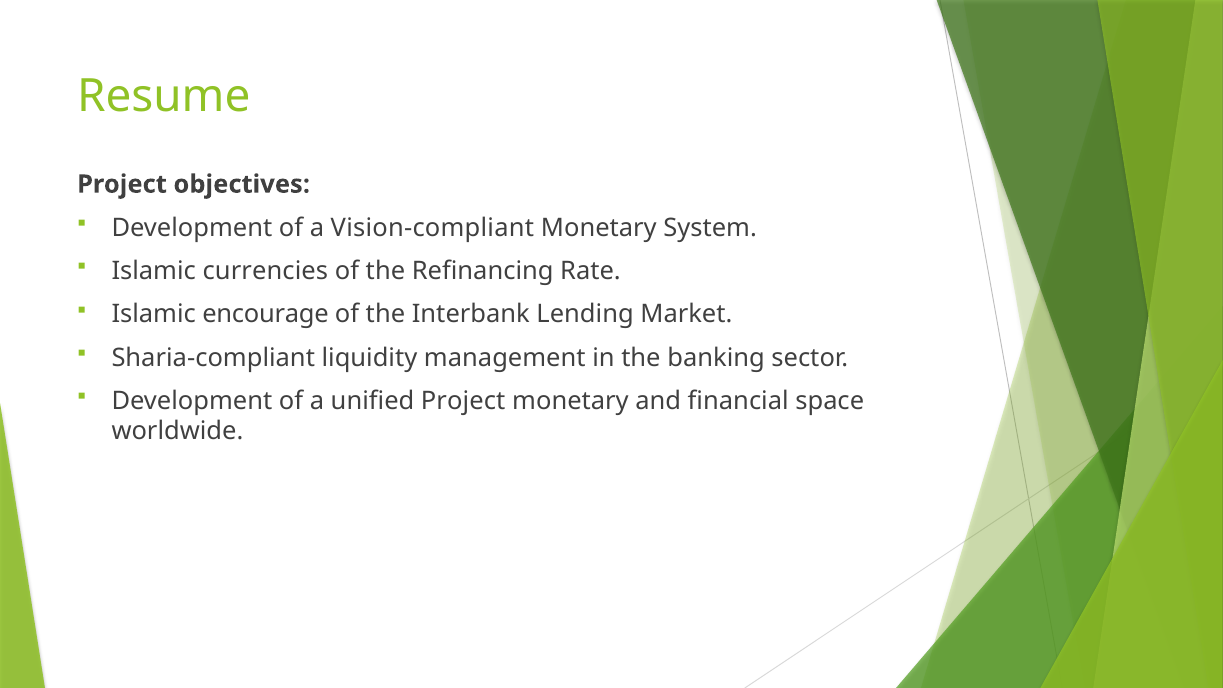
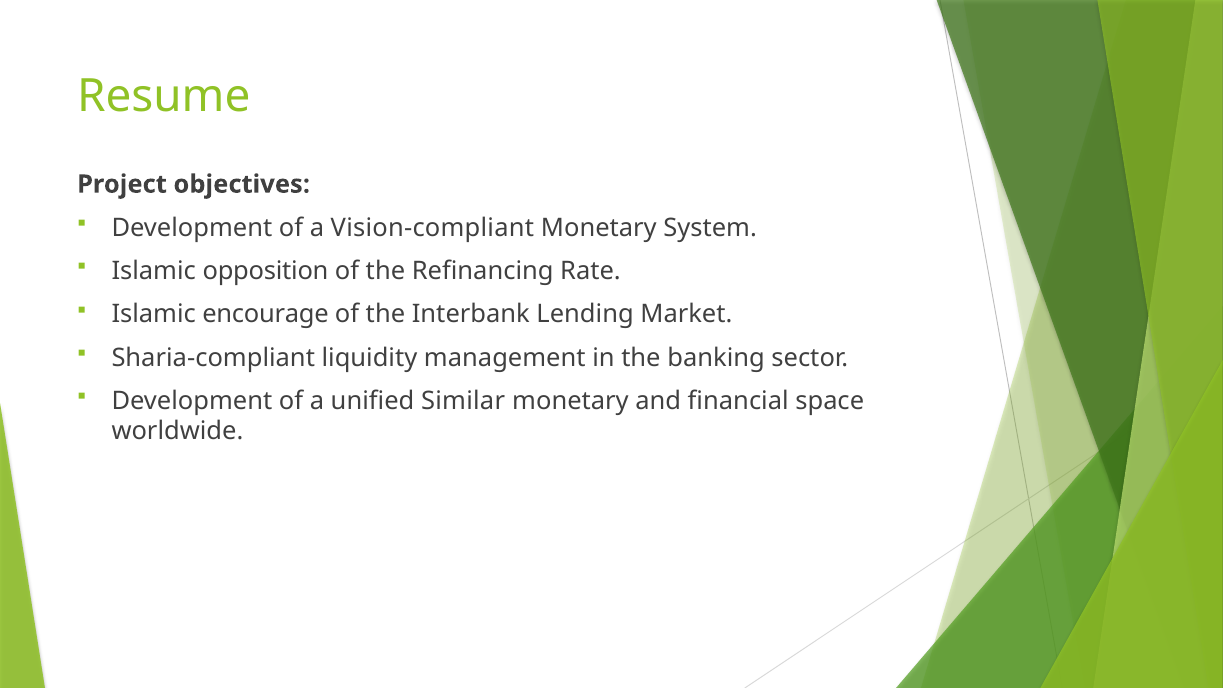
currencies: currencies -> opposition
unified Project: Project -> Similar
